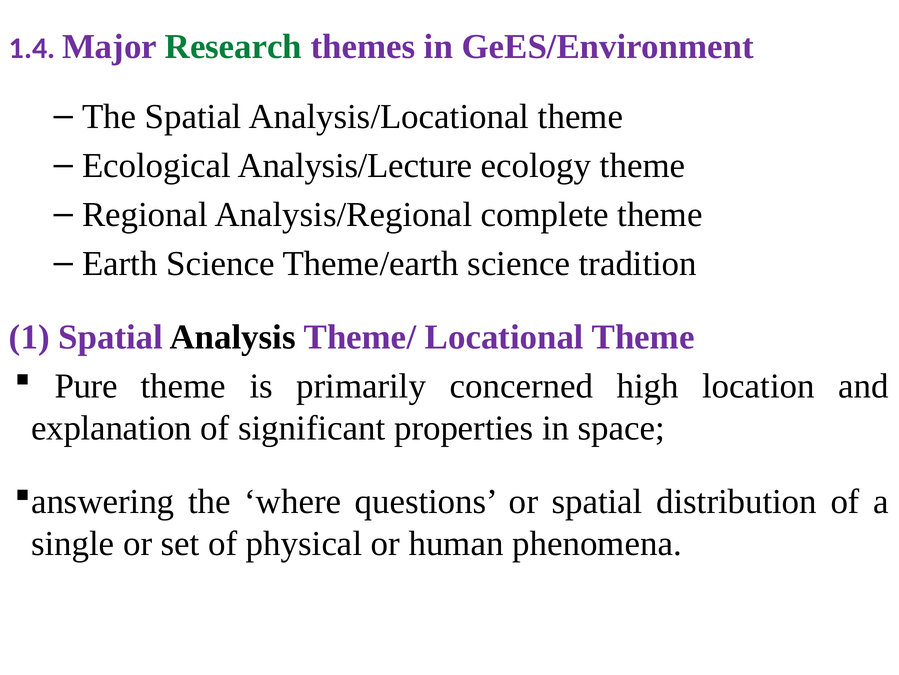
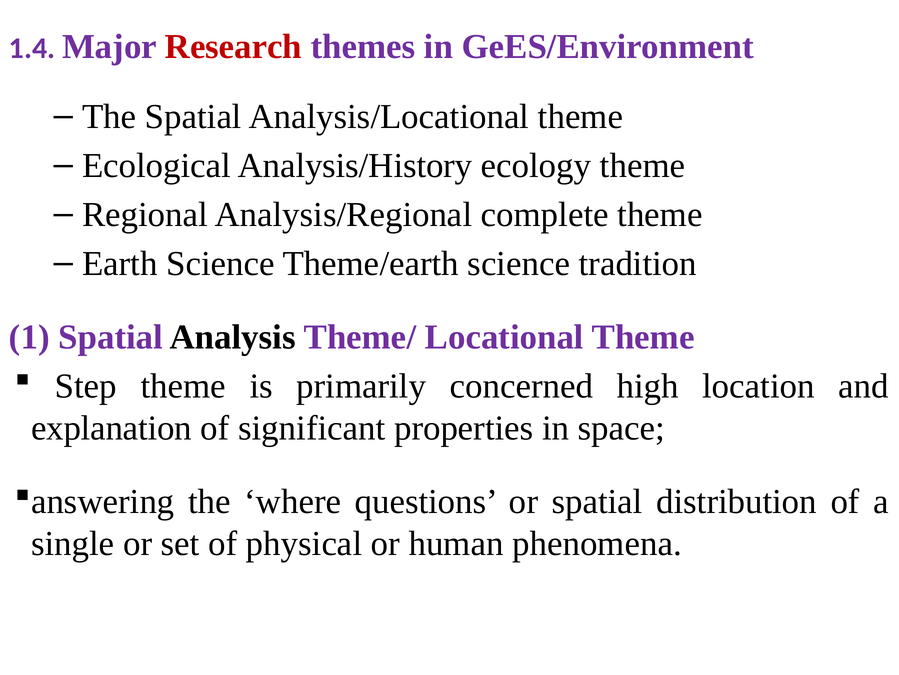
Research colour: green -> red
Analysis/Lecture: Analysis/Lecture -> Analysis/History
Pure: Pure -> Step
